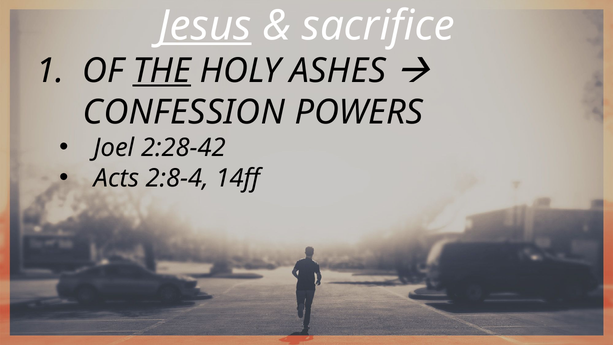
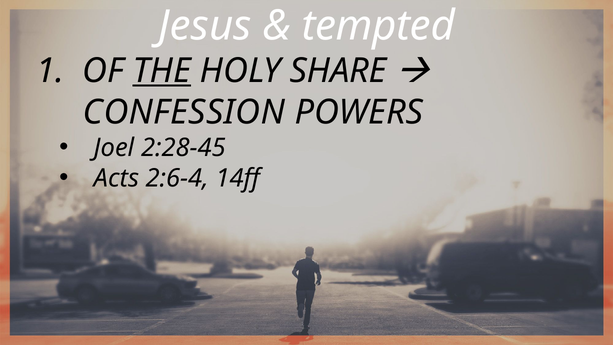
Jesus underline: present -> none
sacrifice: sacrifice -> tempted
ASHES: ASHES -> SHARE
2:28-42: 2:28-42 -> 2:28-45
2:8-4: 2:8-4 -> 2:6-4
